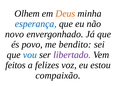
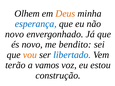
és povo: povo -> novo
vou colour: blue -> orange
libertado colour: purple -> blue
feitos: feitos -> terão
felizes: felizes -> vamos
compaixão: compaixão -> construção
